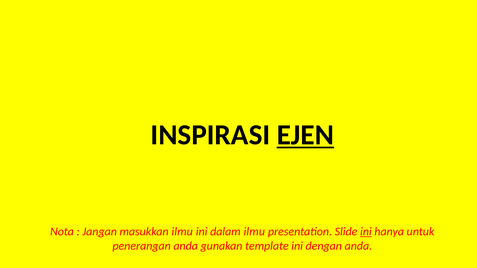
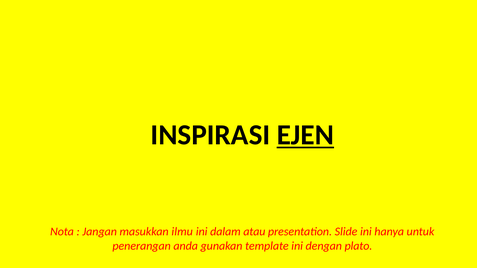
dalam ilmu: ilmu -> atau
ini at (366, 232) underline: present -> none
dengan anda: anda -> plato
